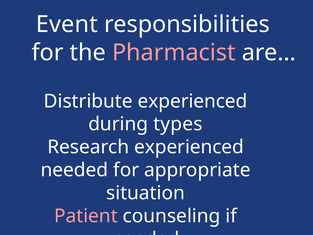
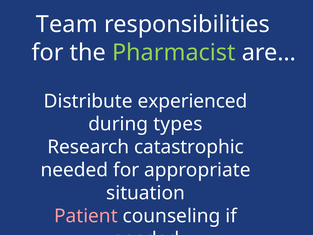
Event: Event -> Team
Pharmacist colour: pink -> light green
Research experienced: experienced -> catastrophic
